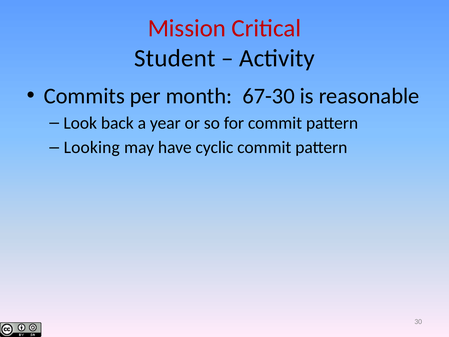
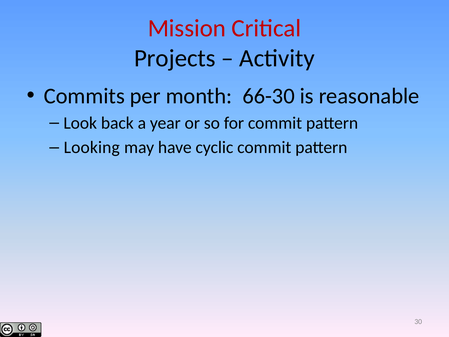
Student: Student -> Projects
67-30: 67-30 -> 66-30
